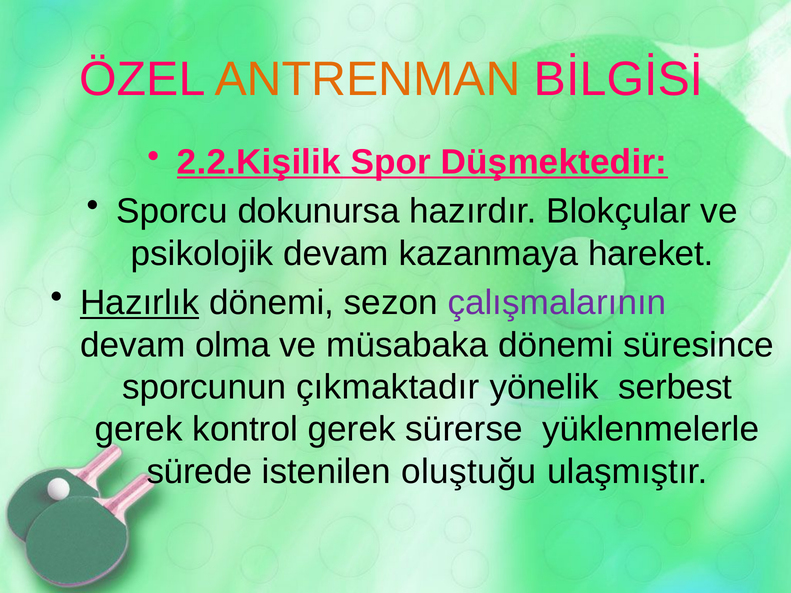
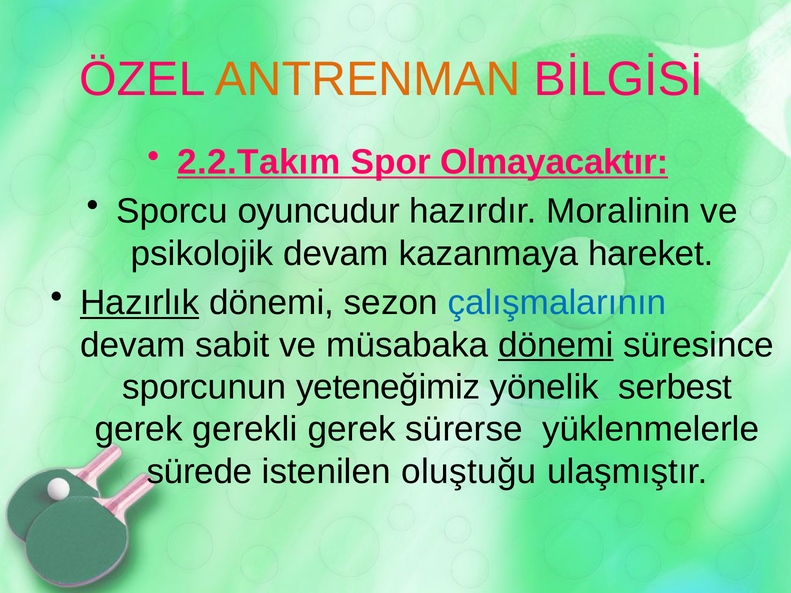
2.2.Kişilik: 2.2.Kişilik -> 2.2.Takım
Düşmektedir: Düşmektedir -> Olmayacaktır
dokunursa: dokunursa -> oyuncudur
Blokçular: Blokçular -> Moralinin
çalışmalarının colour: purple -> blue
olma: olma -> sabit
dönemi at (556, 345) underline: none -> present
çıkmaktadır: çıkmaktadır -> yeteneğimiz
kontrol: kontrol -> gerekli
